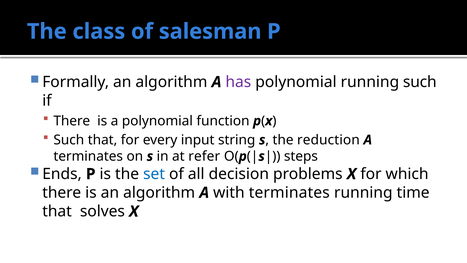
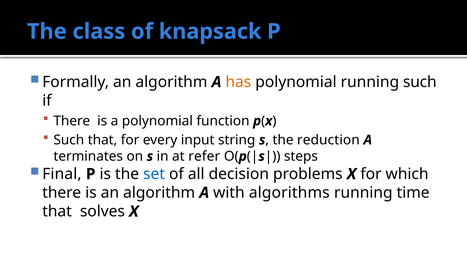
salesman: salesman -> knapsack
has colour: purple -> orange
Ends: Ends -> Final
with terminates: terminates -> algorithms
